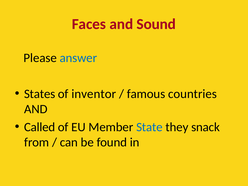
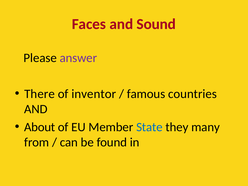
answer colour: blue -> purple
States: States -> There
Called: Called -> About
snack: snack -> many
